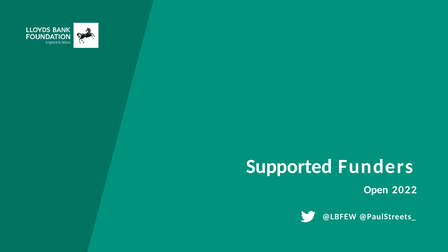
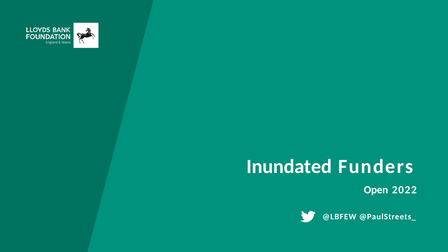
Supported: Supported -> Inundated
